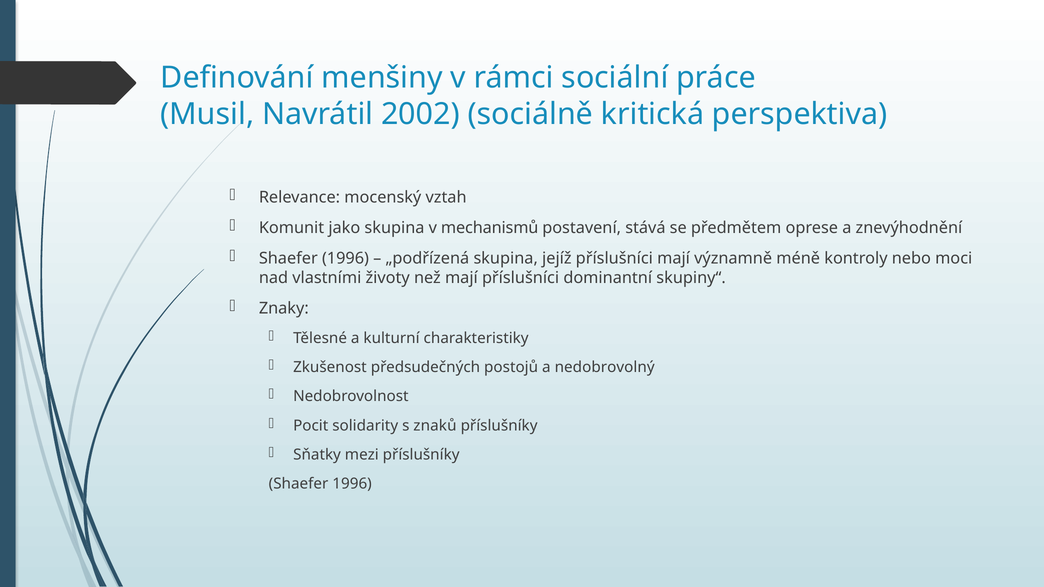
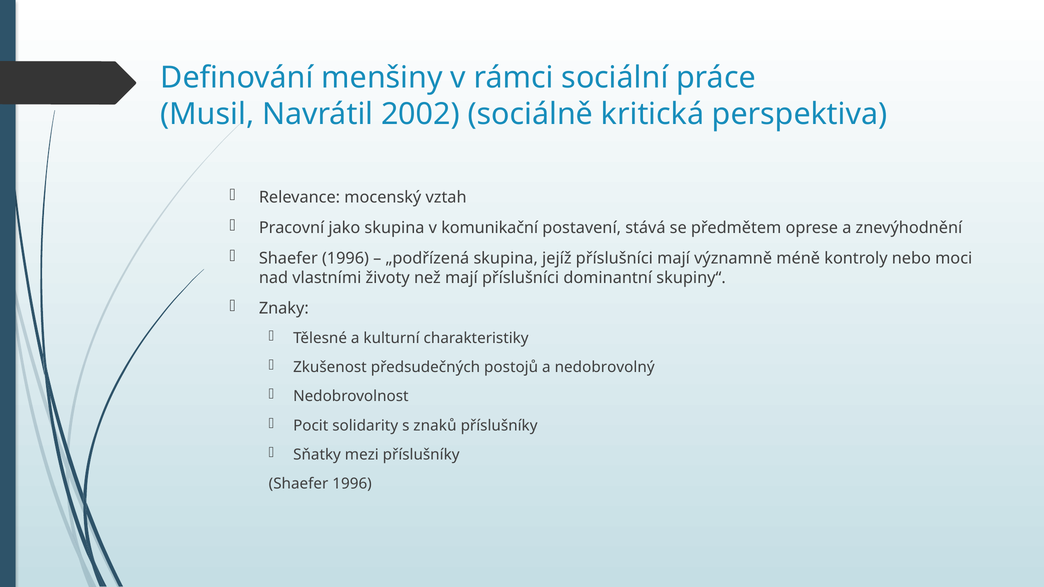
Komunit: Komunit -> Pracovní
mechanismů: mechanismů -> komunikační
